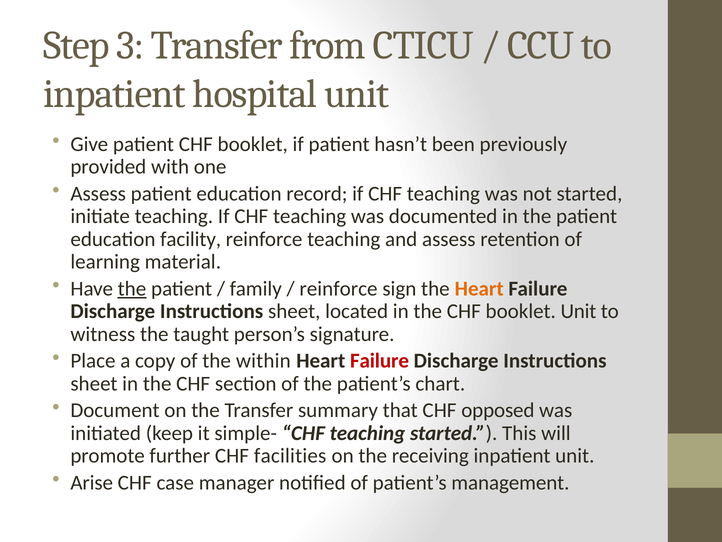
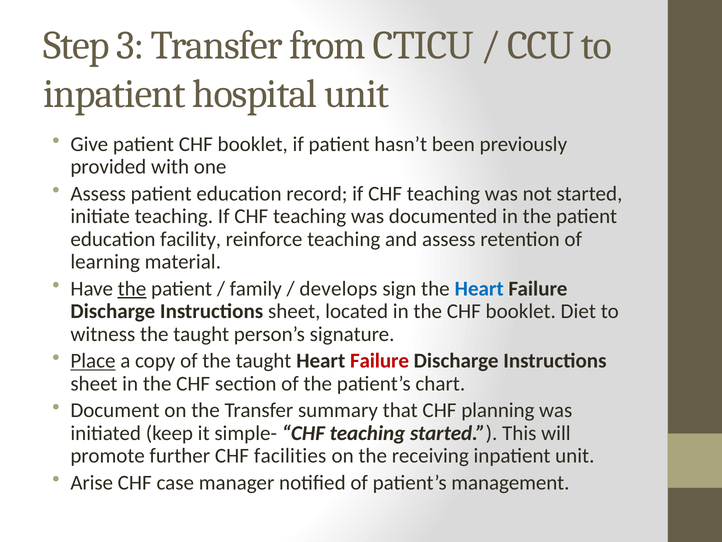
reinforce at (339, 288): reinforce -> develops
Heart at (479, 288) colour: orange -> blue
booklet Unit: Unit -> Diet
Place underline: none -> present
of the within: within -> taught
opposed: opposed -> planning
